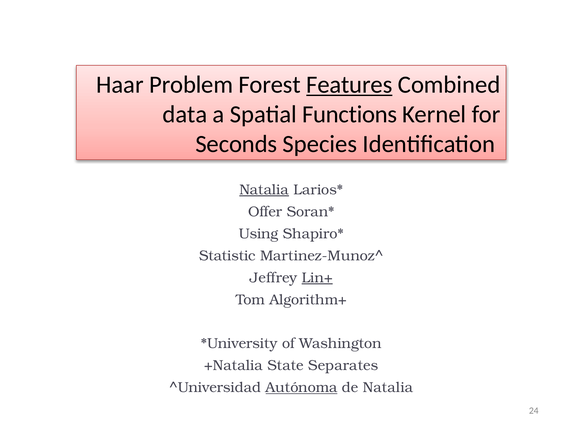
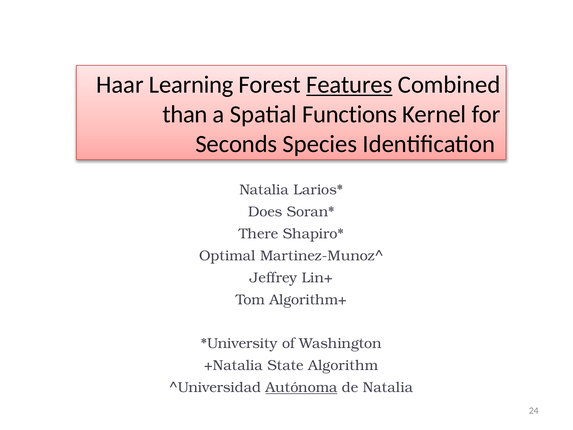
Problem: Problem -> Learning
data: data -> than
Natalia at (264, 190) underline: present -> none
Offer: Offer -> Does
Using: Using -> There
Statistic: Statistic -> Optimal
Lin+ underline: present -> none
Separates: Separates -> Algorithm
